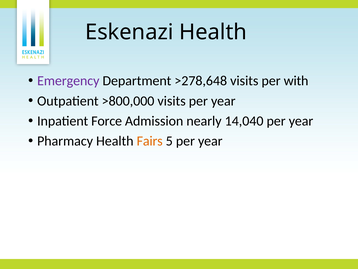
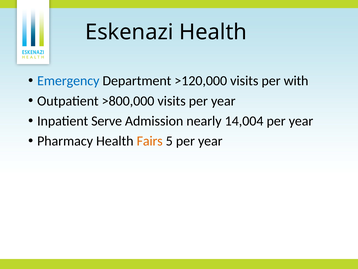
Emergency colour: purple -> blue
>278,648: >278,648 -> >120,000
Force: Force -> Serve
14,040: 14,040 -> 14,004
